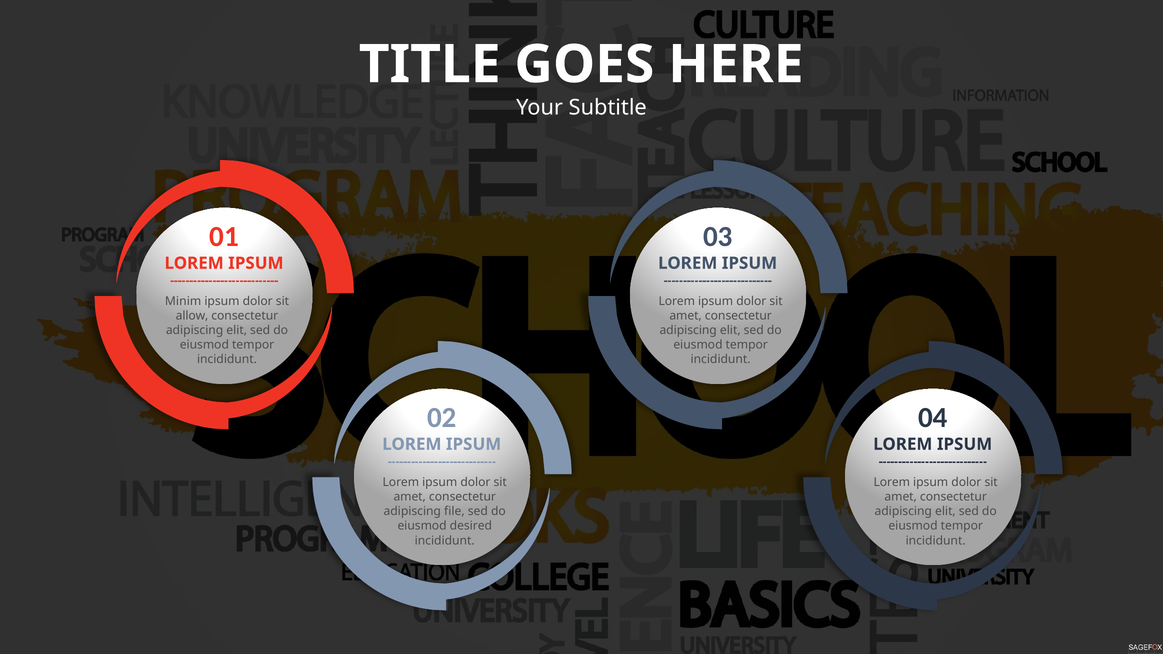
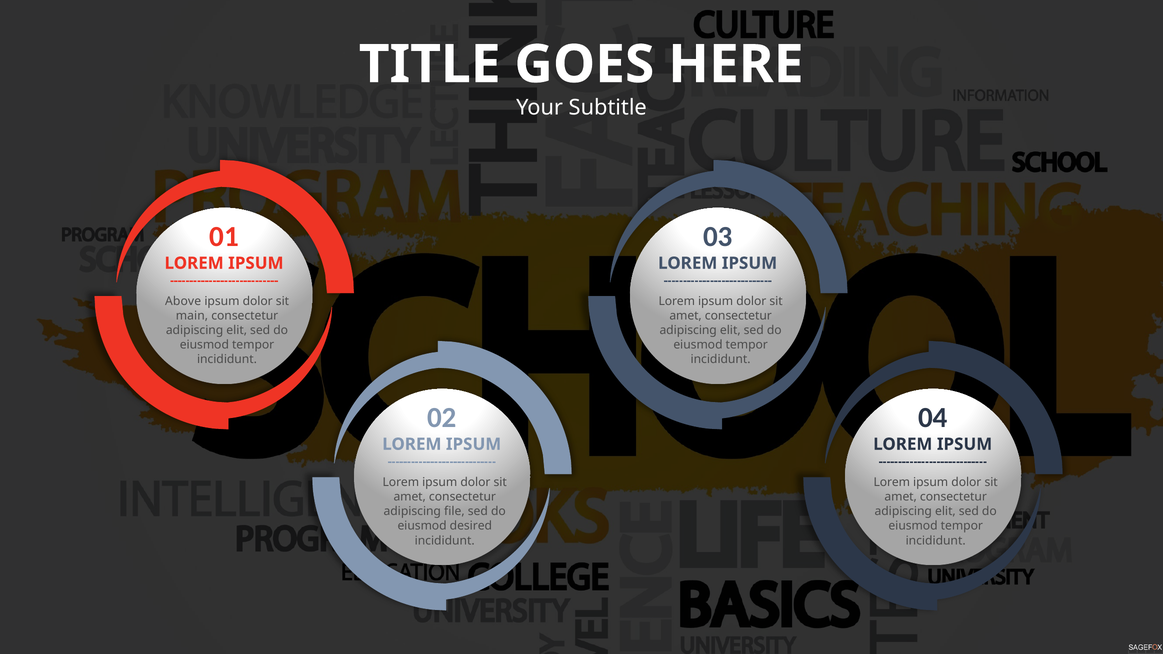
Minim: Minim -> Above
allow: allow -> main
